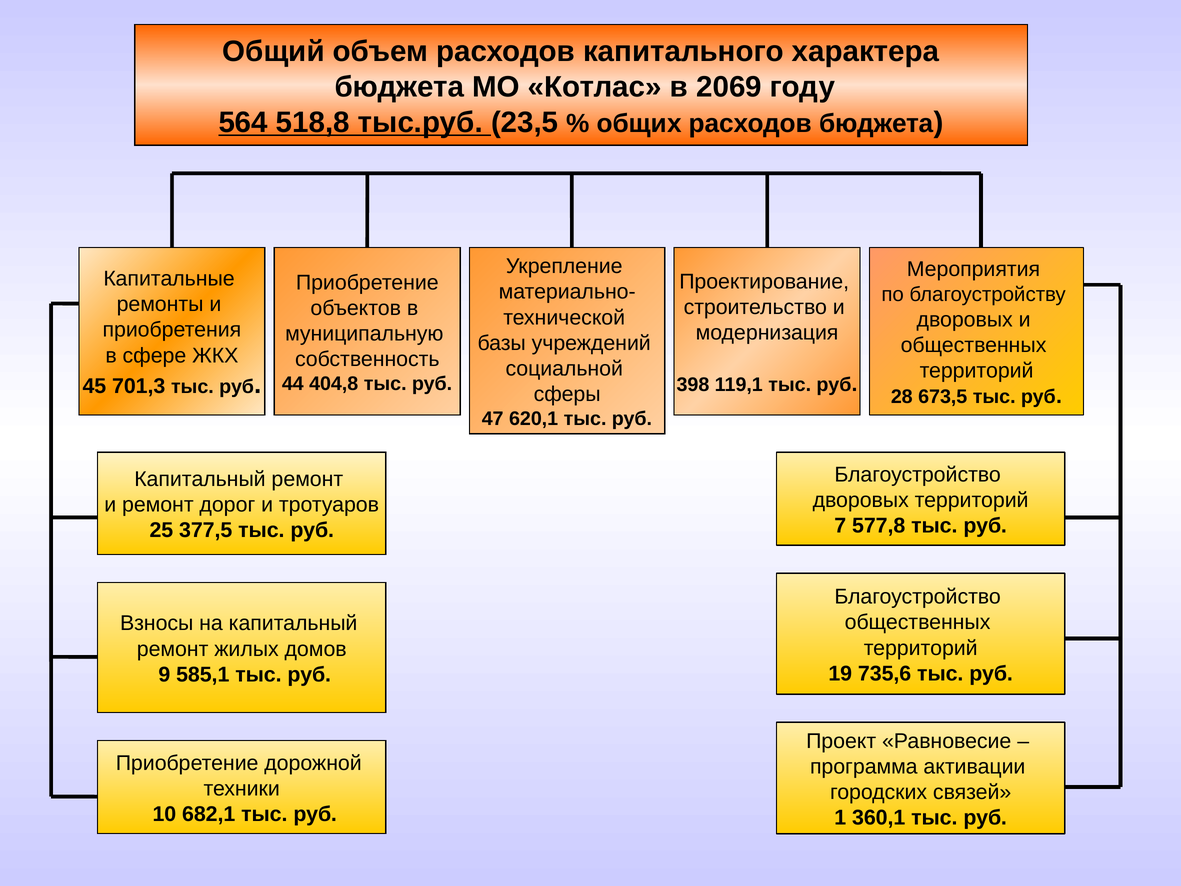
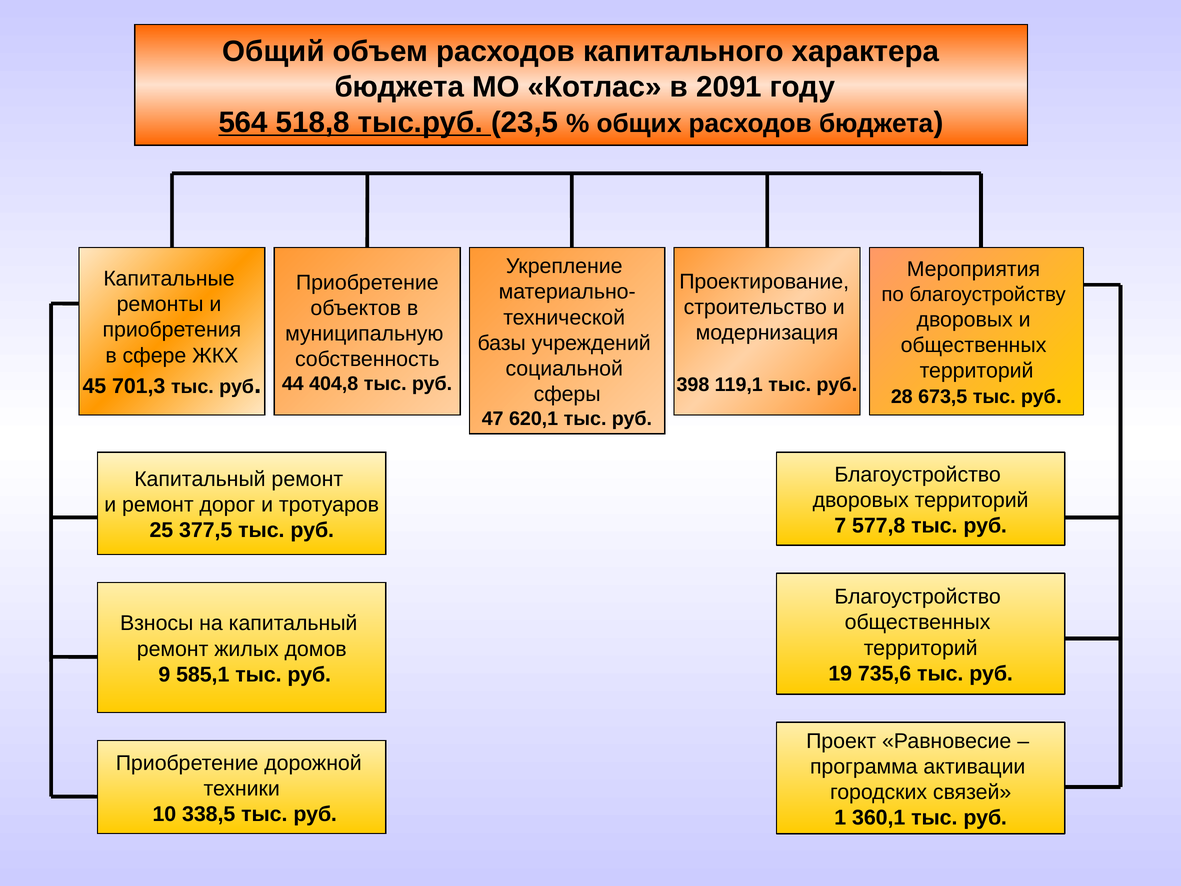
2069: 2069 -> 2091
682,1: 682,1 -> 338,5
